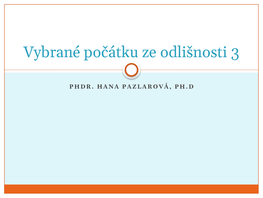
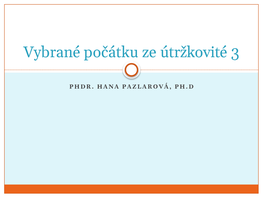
odlišnosti: odlišnosti -> útržkovité
